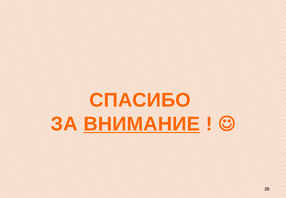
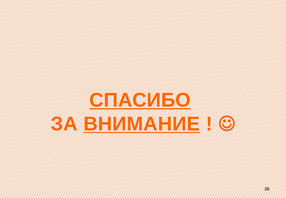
СПАСИБО underline: none -> present
